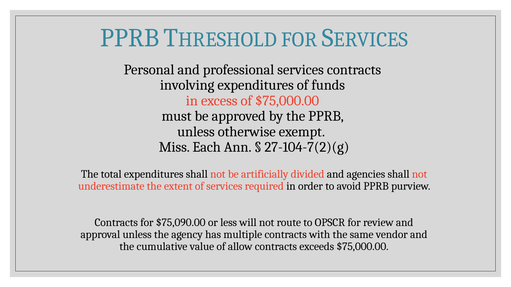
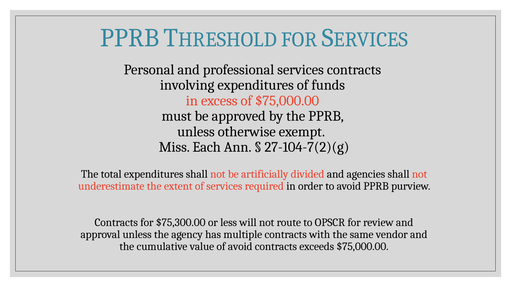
$75,090.00: $75,090.00 -> $75,300.00
of allow: allow -> avoid
